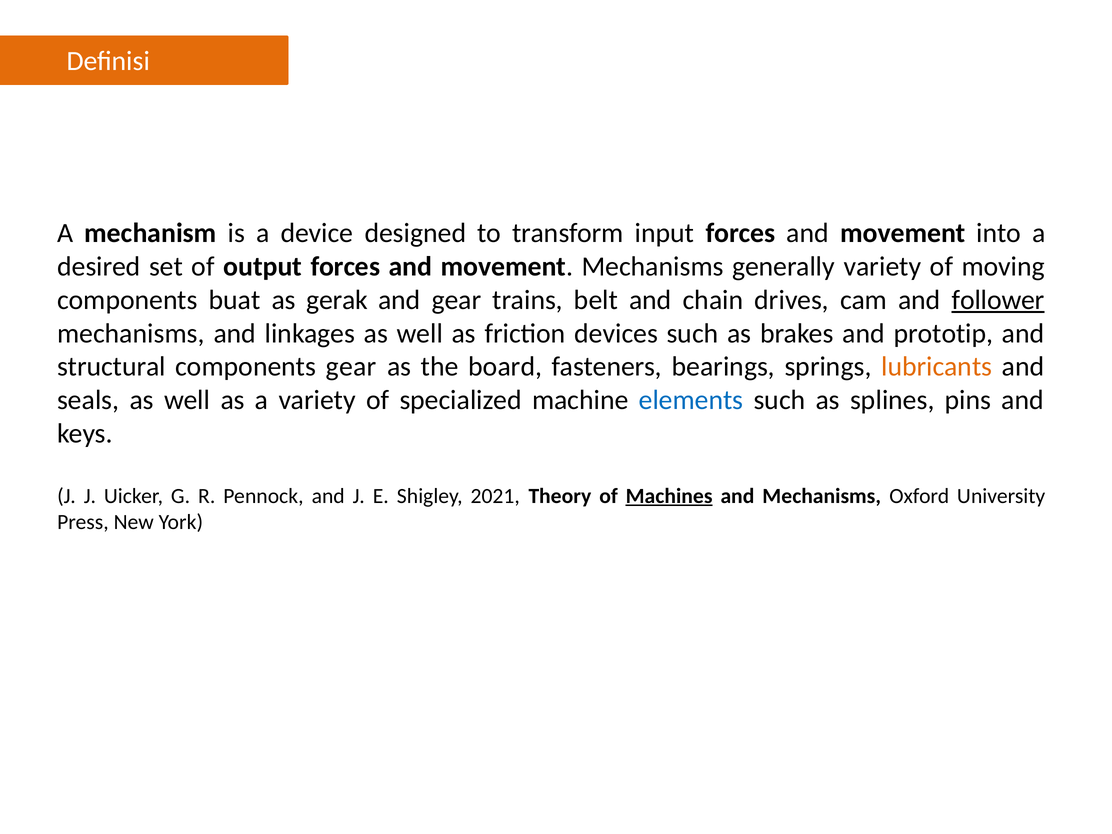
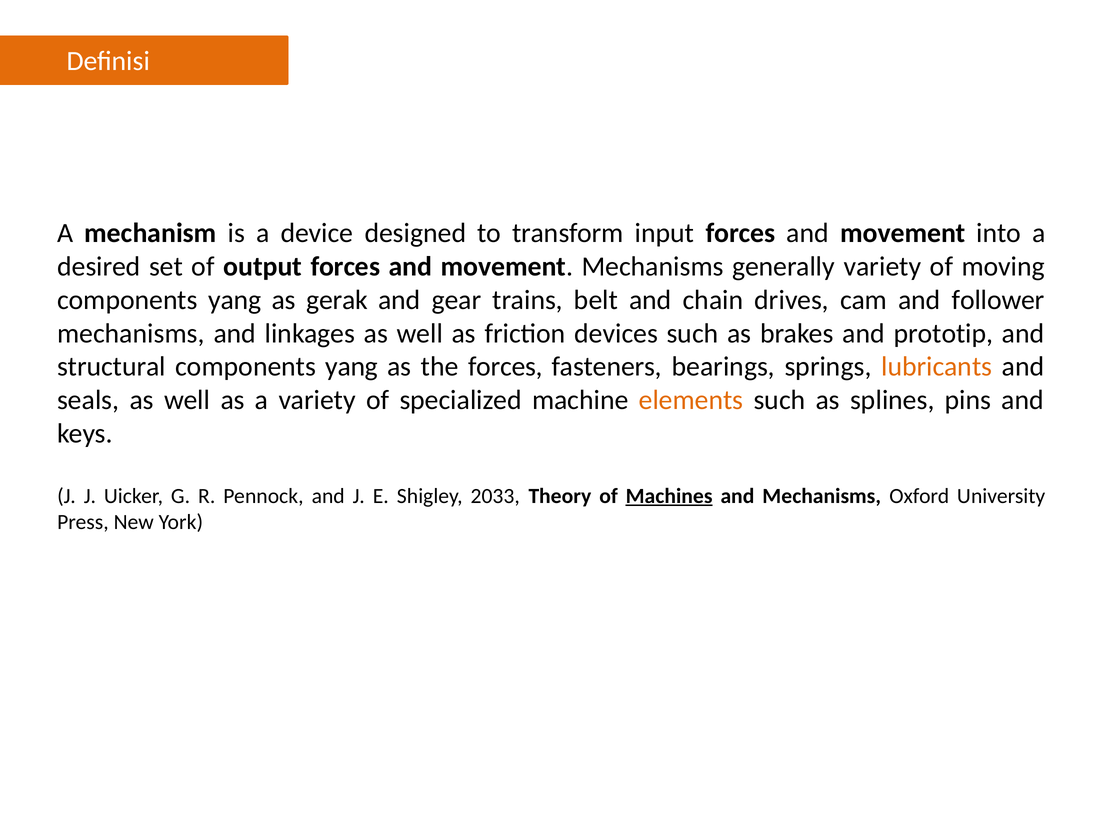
buat at (235, 300): buat -> yang
follower underline: present -> none
structural components gear: gear -> yang
the board: board -> forces
elements colour: blue -> orange
2021: 2021 -> 2033
